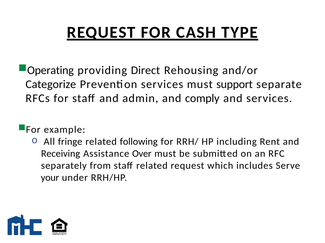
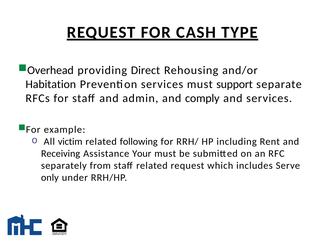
Operating: Operating -> Overhead
Categorize: Categorize -> Habitation
fringe: fringe -> victim
Over: Over -> Your
your: your -> only
